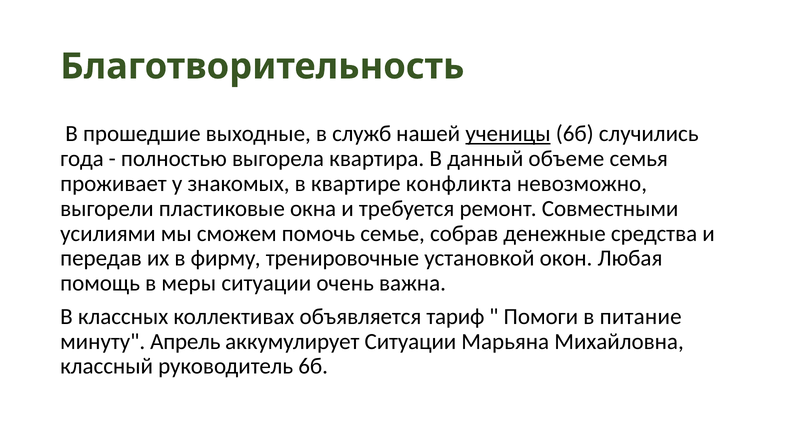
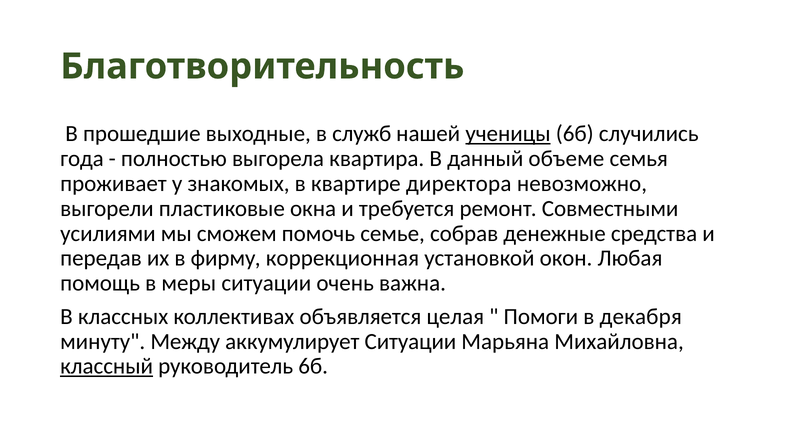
конфликта: конфликта -> директора
тренировочные: тренировочные -> коррекционная
тариф: тариф -> целая
питание: питание -> декабря
Апрель: Апрель -> Между
классный underline: none -> present
